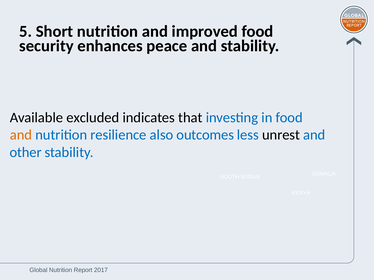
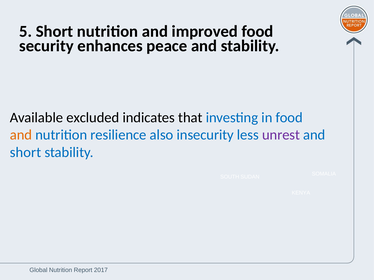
outcomes: outcomes -> insecurity
unrest colour: black -> purple
other at (26, 153): other -> short
